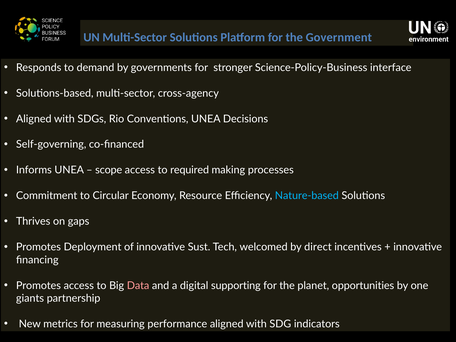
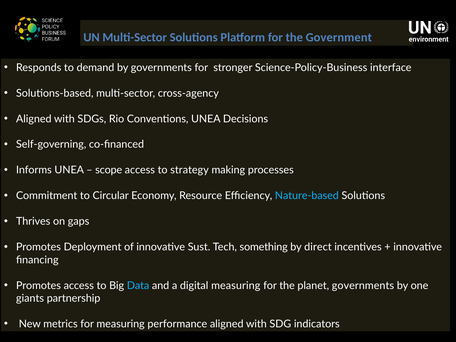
required: required -> strategy
welcomed: welcomed -> something
Data colour: pink -> light blue
digital supporting: supporting -> measuring
planet opportunities: opportunities -> governments
